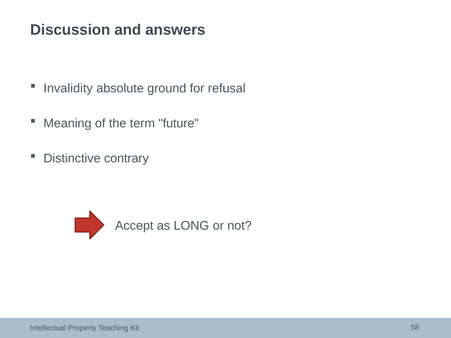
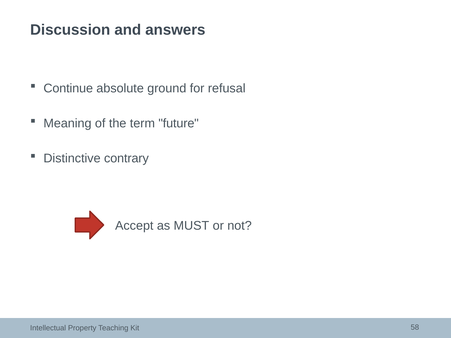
Invalidity: Invalidity -> Continue
LONG: LONG -> MUST
